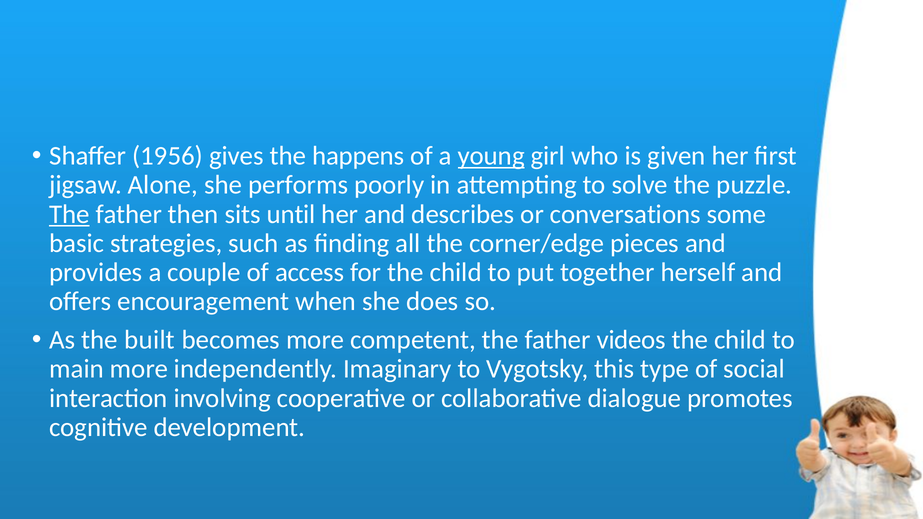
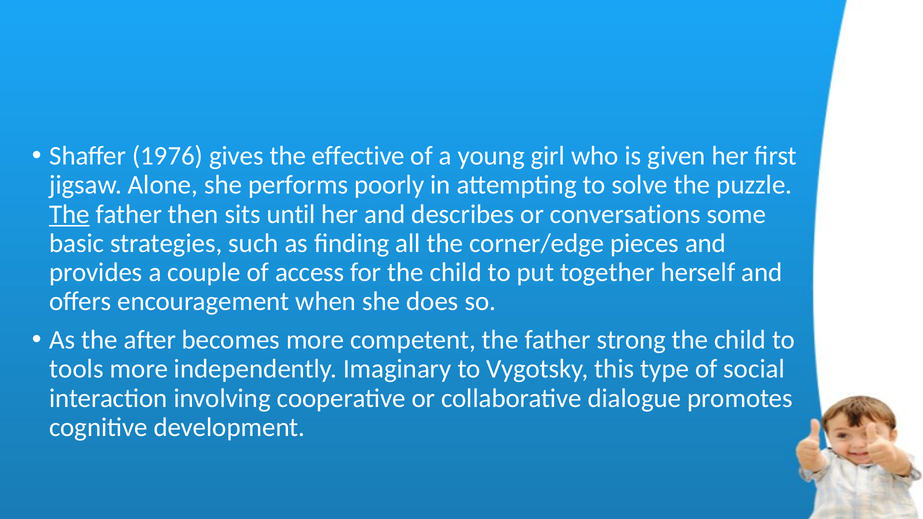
1956: 1956 -> 1976
happens: happens -> effective
young underline: present -> none
built: built -> after
videos: videos -> strong
main: main -> tools
